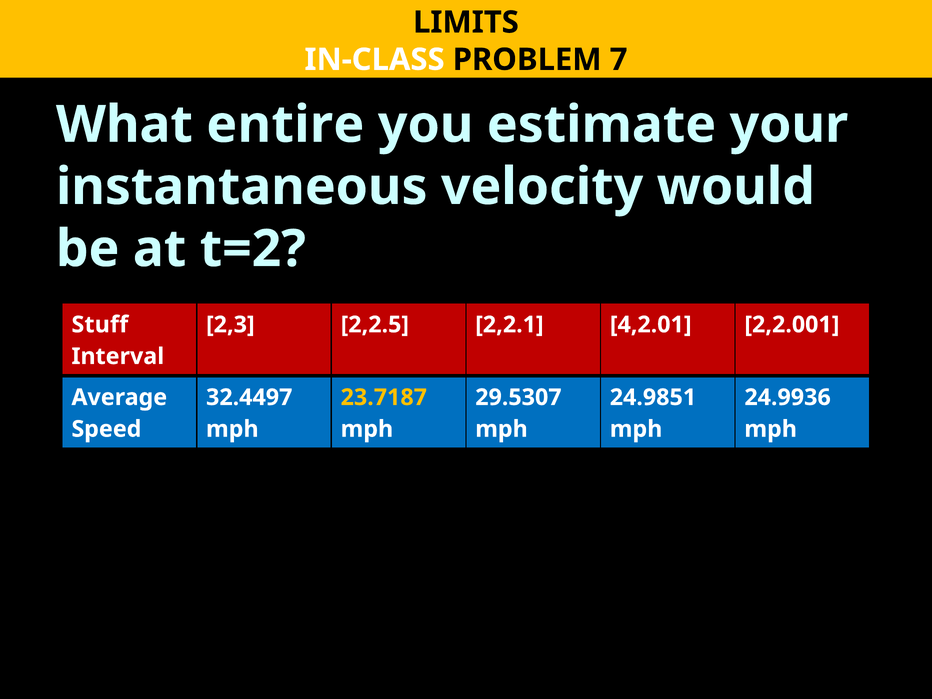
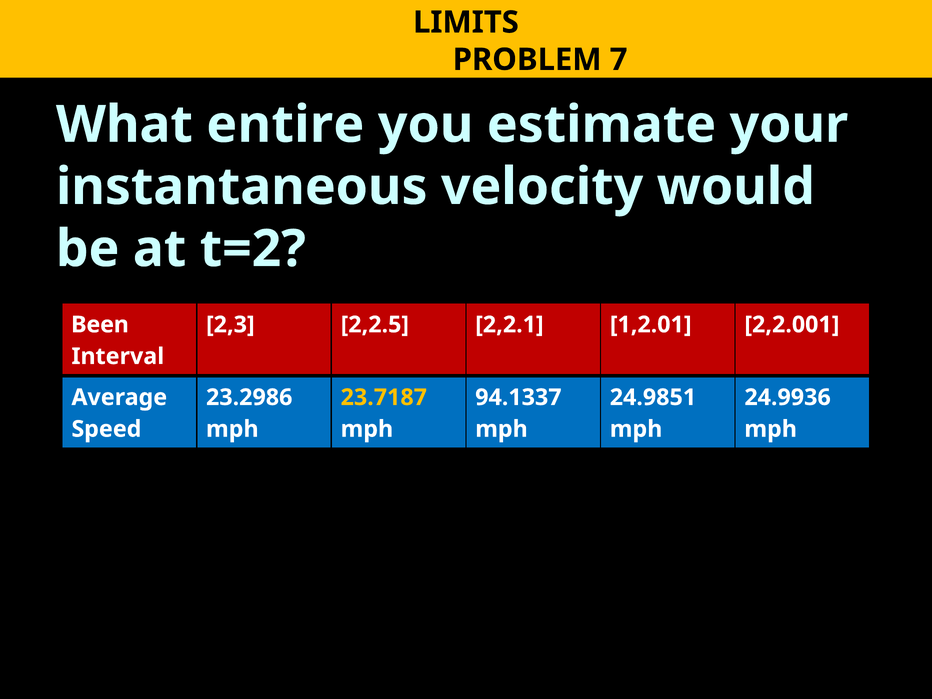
IN-CLASS colour: white -> yellow
Stuff: Stuff -> Been
4,2.01: 4,2.01 -> 1,2.01
32.4497: 32.4497 -> 23.2986
29.5307: 29.5307 -> 94.1337
